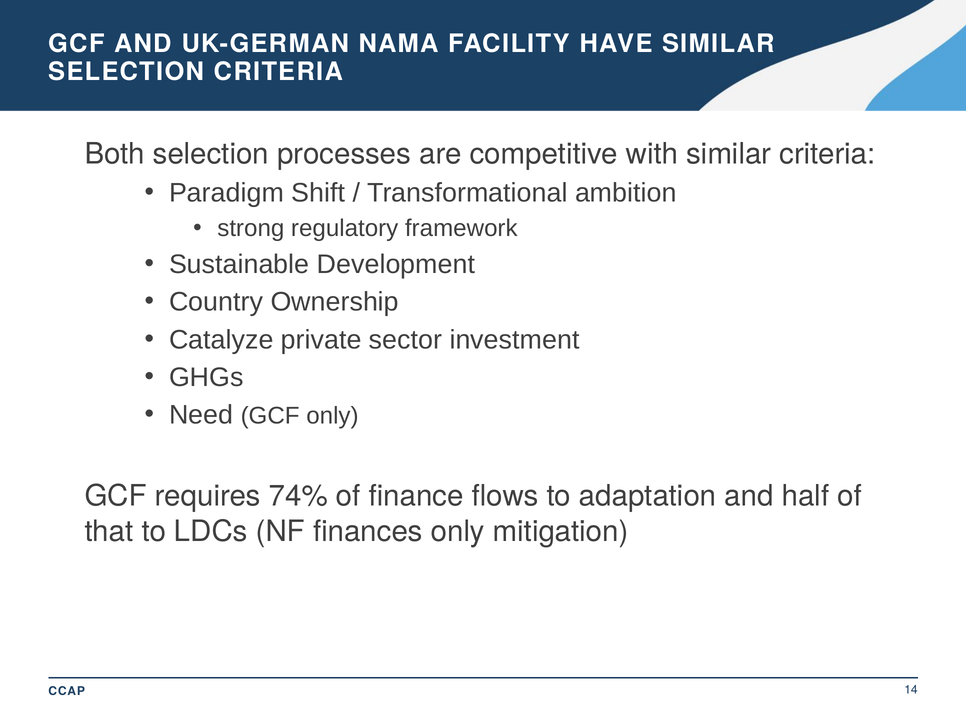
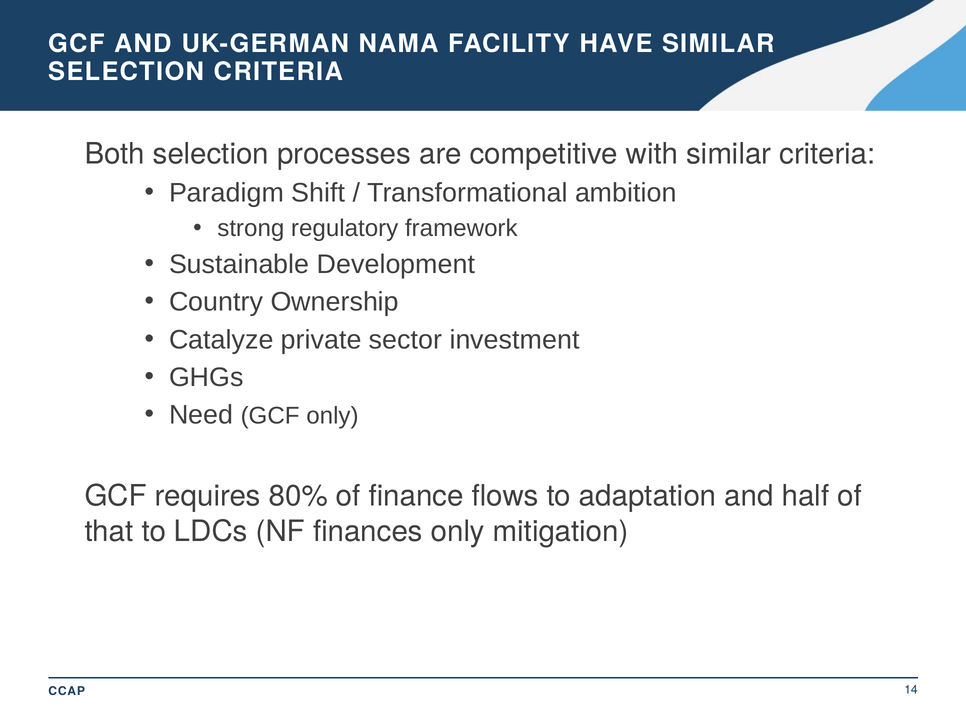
74%: 74% -> 80%
